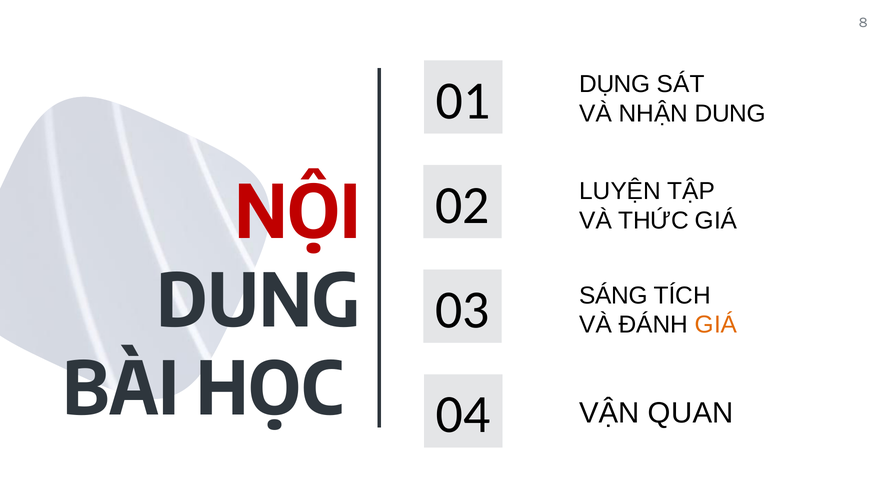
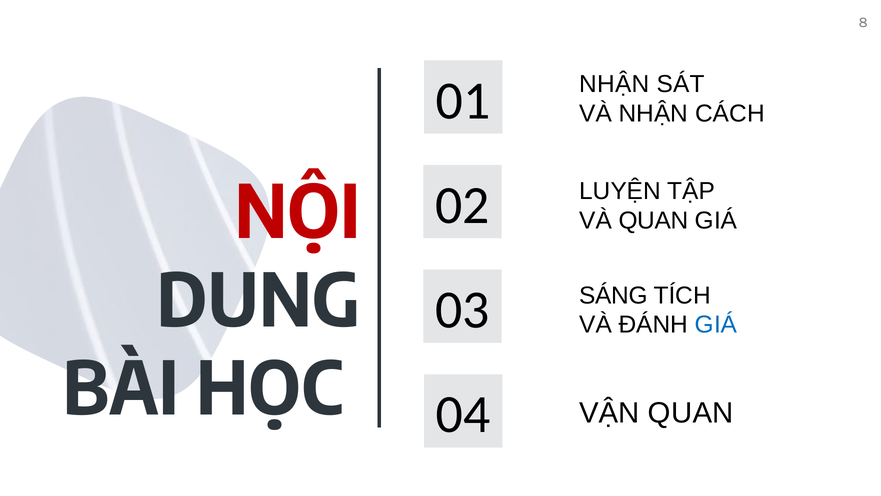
DỤNG at (615, 84): DỤNG -> NHẬN
NHẬN DUNG: DUNG -> CÁCH
VÀ THỨC: THỨC -> QUAN
GIÁ at (716, 325) colour: orange -> blue
